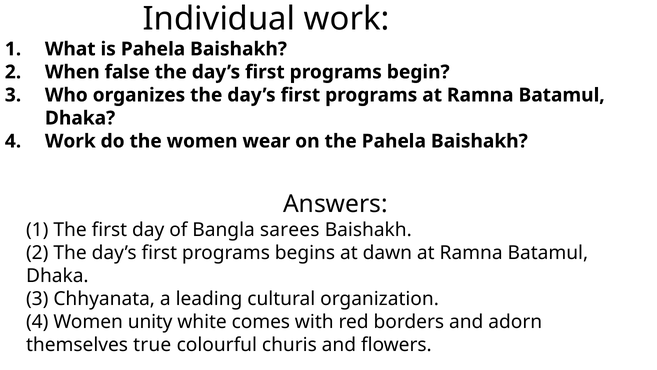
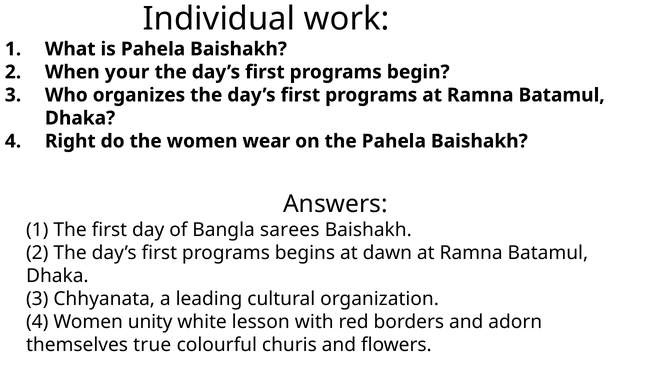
false: false -> your
4 Work: Work -> Right
comes: comes -> lesson
